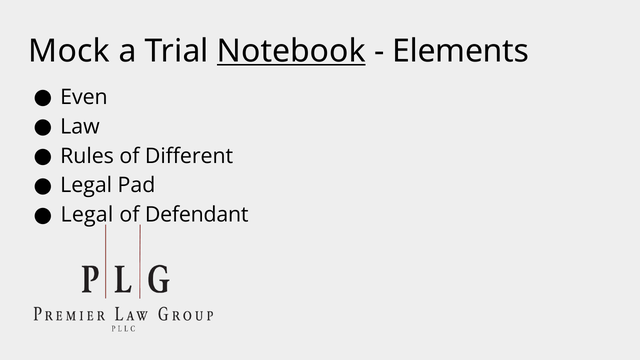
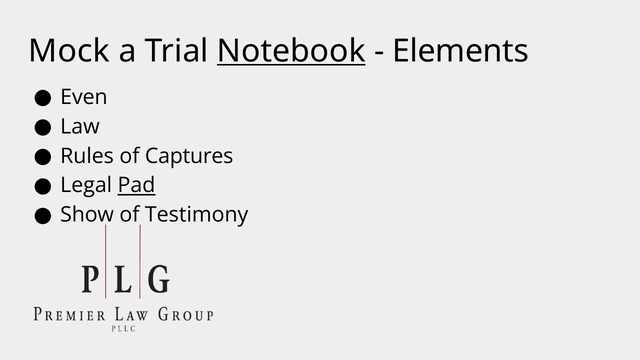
Different: Different -> Captures
Pad underline: none -> present
Legal at (87, 215): Legal -> Show
Defendant: Defendant -> Testimony
